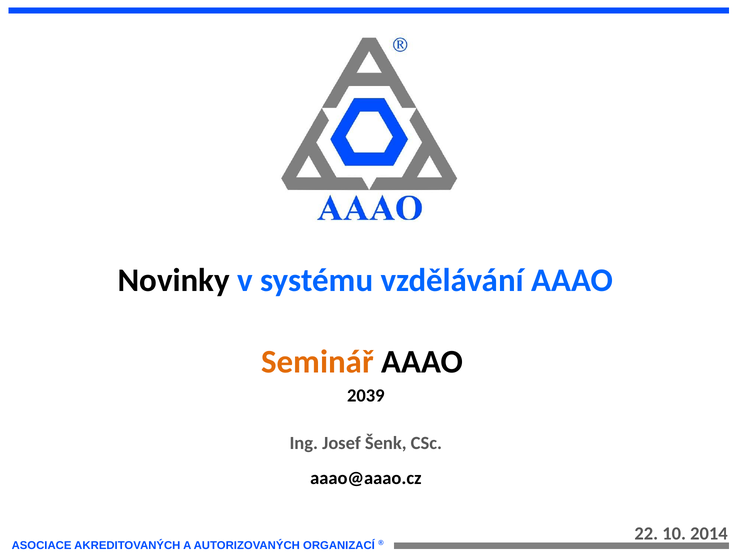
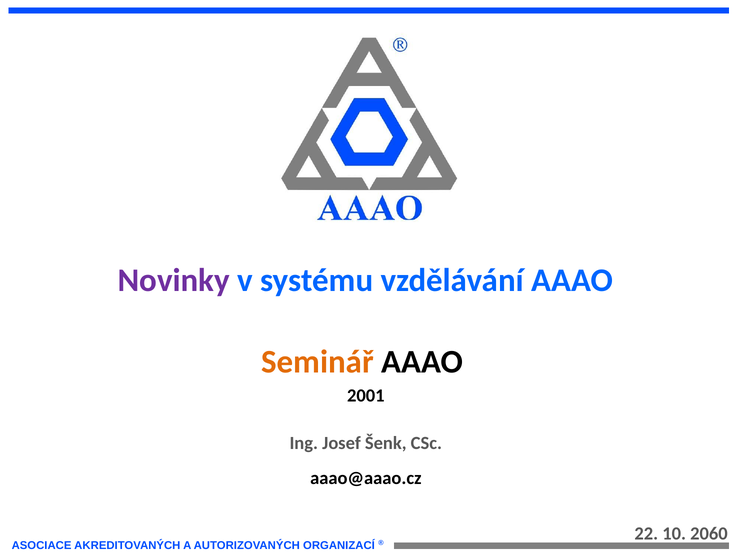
Novinky colour: black -> purple
2039: 2039 -> 2001
2014: 2014 -> 2060
